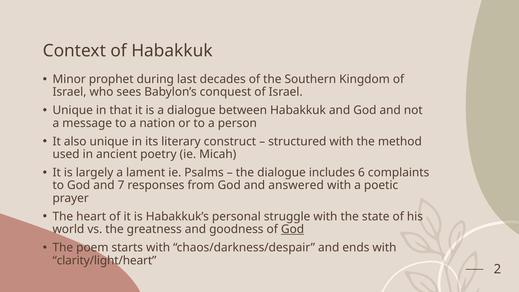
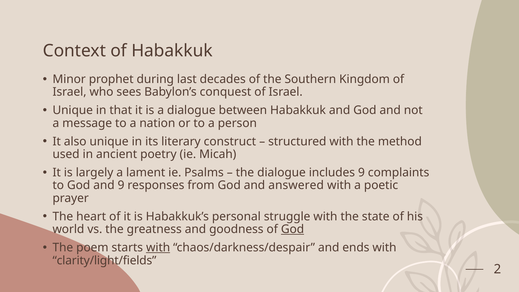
includes 6: 6 -> 9
and 7: 7 -> 9
with at (158, 248) underline: none -> present
clarity/light/heart: clarity/light/heart -> clarity/light/fields
